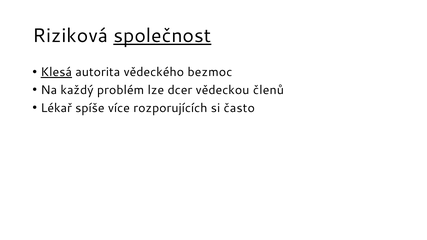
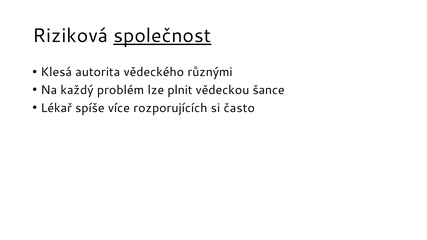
Klesá underline: present -> none
bezmoc: bezmoc -> různými
dcer: dcer -> plnit
členů: členů -> šance
